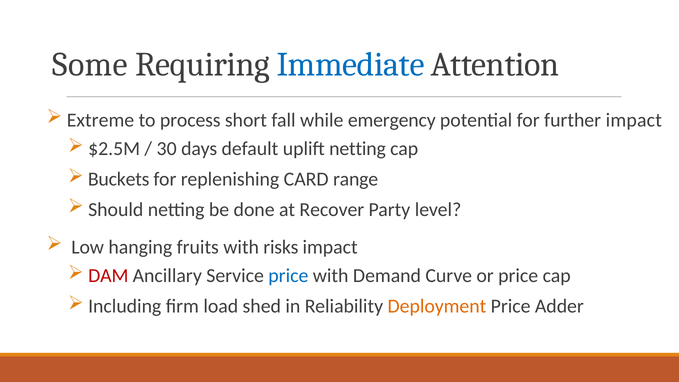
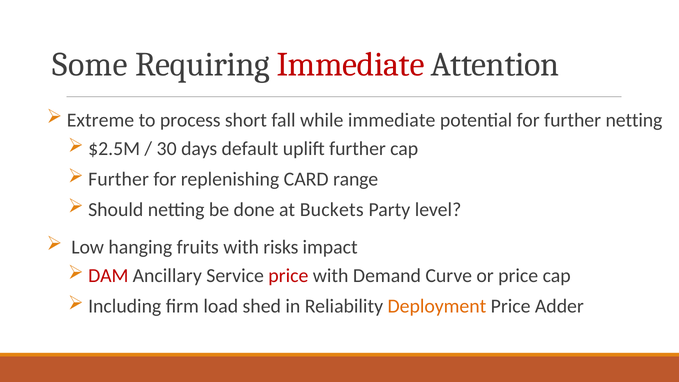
Immediate at (351, 64) colour: blue -> red
while emergency: emergency -> immediate
further impact: impact -> netting
uplift netting: netting -> further
Buckets at (119, 179): Buckets -> Further
Recover: Recover -> Buckets
price at (288, 276) colour: blue -> red
